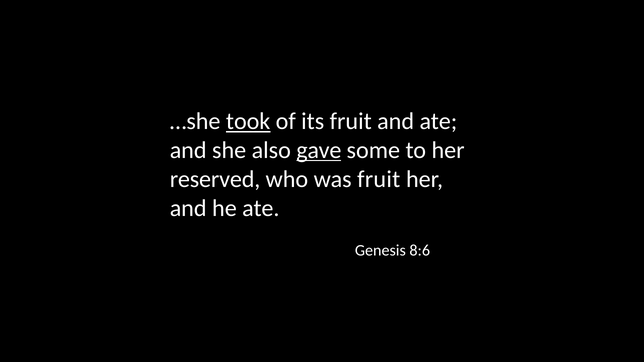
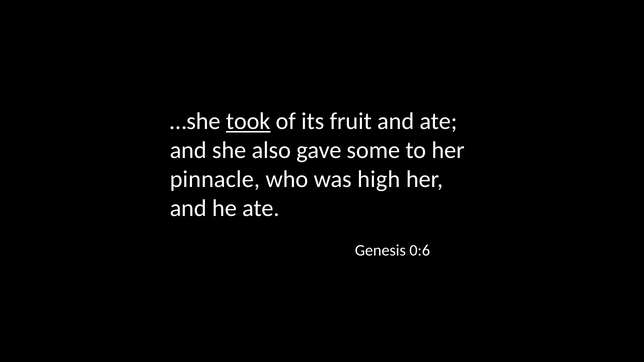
gave underline: present -> none
reserved: reserved -> pinnacle
was fruit: fruit -> high
8:6: 8:6 -> 0:6
